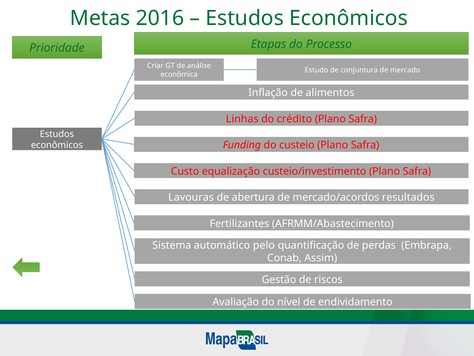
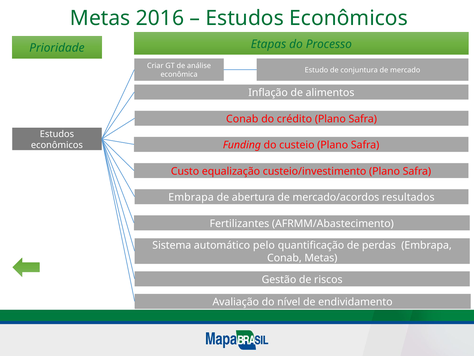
Linhas at (242, 119): Linhas -> Conab
Lavouras at (191, 197): Lavouras -> Embrapa
Conab Assim: Assim -> Metas
